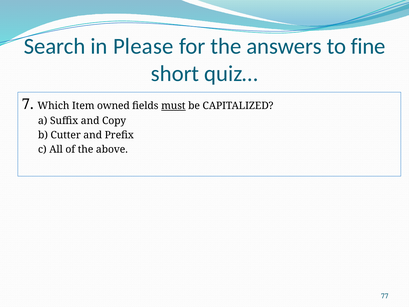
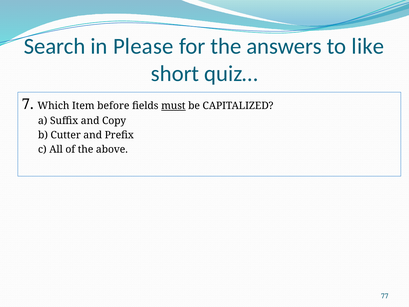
fine: fine -> like
owned: owned -> before
